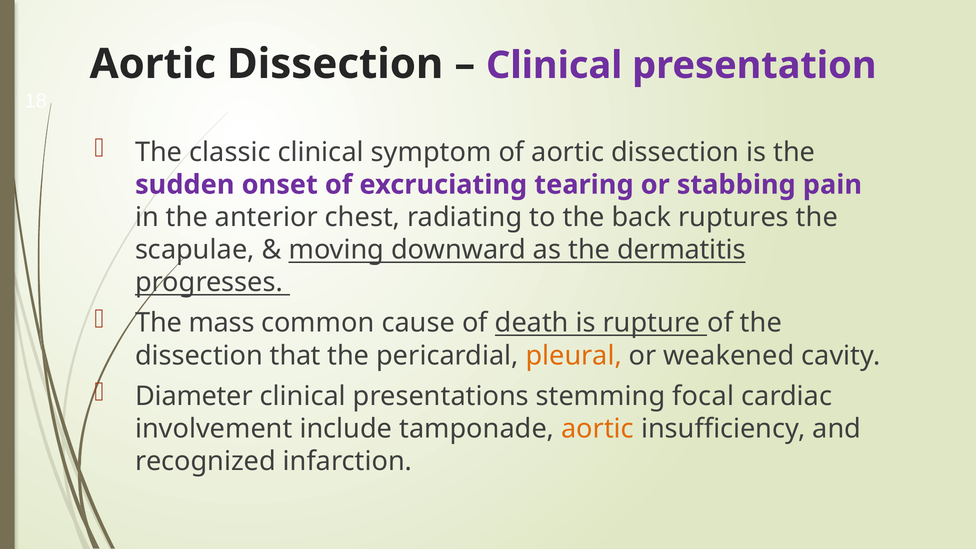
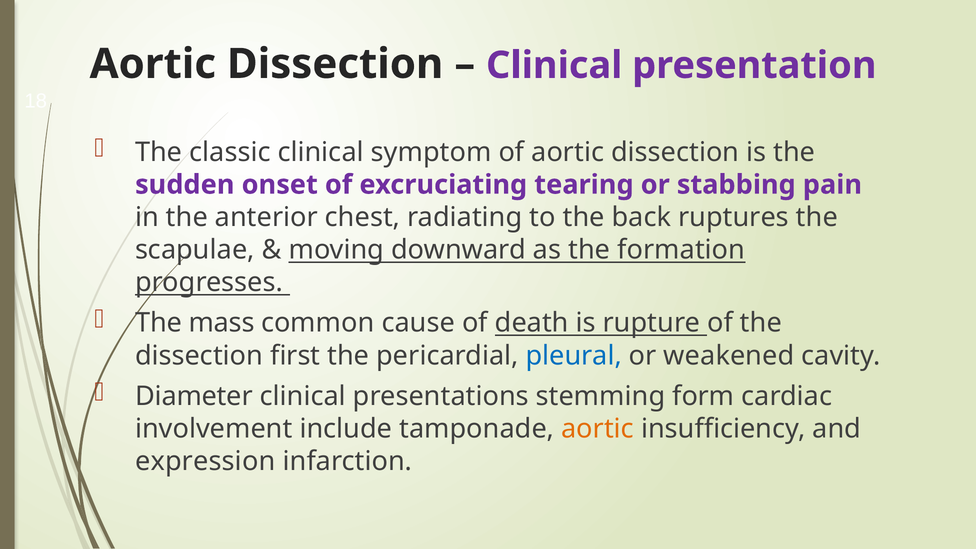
dermatitis: dermatitis -> formation
that: that -> first
pleural colour: orange -> blue
focal: focal -> form
recognized: recognized -> expression
